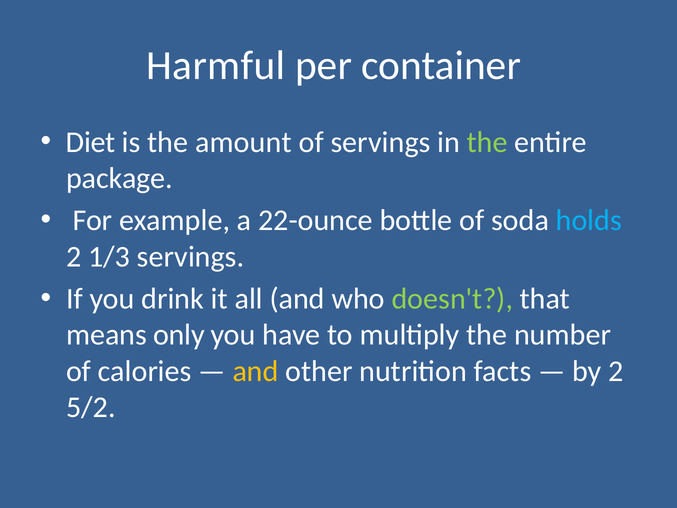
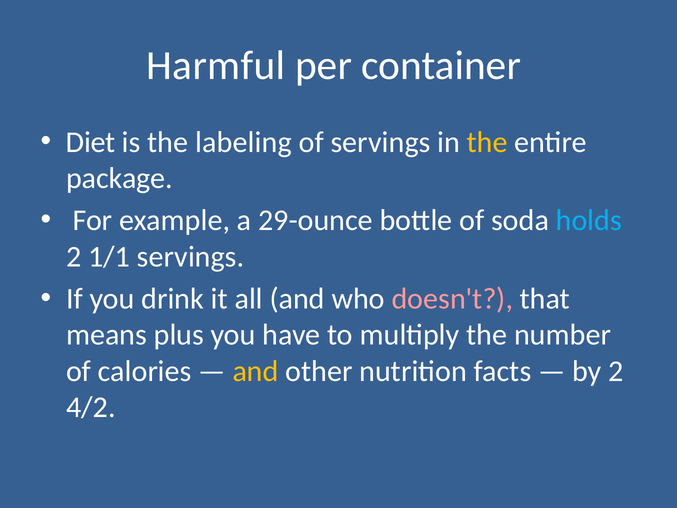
amount: amount -> labeling
the at (487, 142) colour: light green -> yellow
22-ounce: 22-ounce -> 29-ounce
1/3: 1/3 -> 1/1
doesn't colour: light green -> pink
only: only -> plus
5/2: 5/2 -> 4/2
